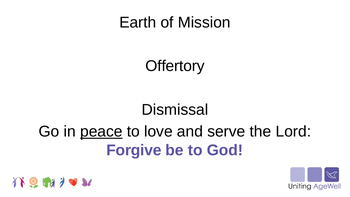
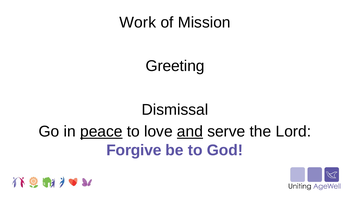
Earth: Earth -> Work
Offertory: Offertory -> Greeting
and underline: none -> present
